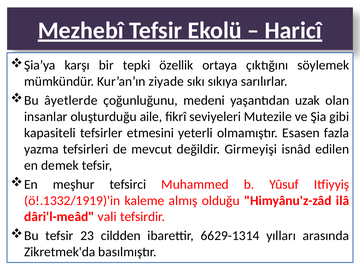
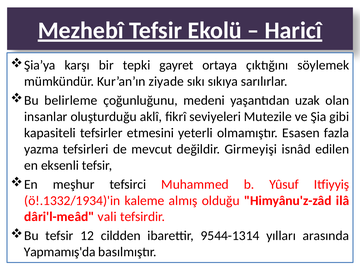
özellik: özellik -> gayret
âyetlerde: âyetlerde -> belirleme
aile: aile -> aklî
demek: demek -> eksenli
ö!.1332/1919)'in: ö!.1332/1919)'in -> ö!.1332/1934)'in
23: 23 -> 12
6629-1314: 6629-1314 -> 9544-1314
Zikretmek'da: Zikretmek'da -> Yapmamış'da
